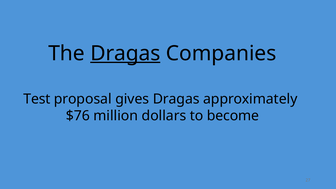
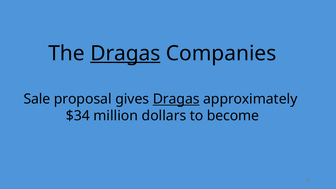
Test: Test -> Sale
Dragas at (176, 99) underline: none -> present
$76: $76 -> $34
